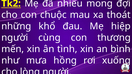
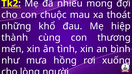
người at (15, 38): người -> thành
